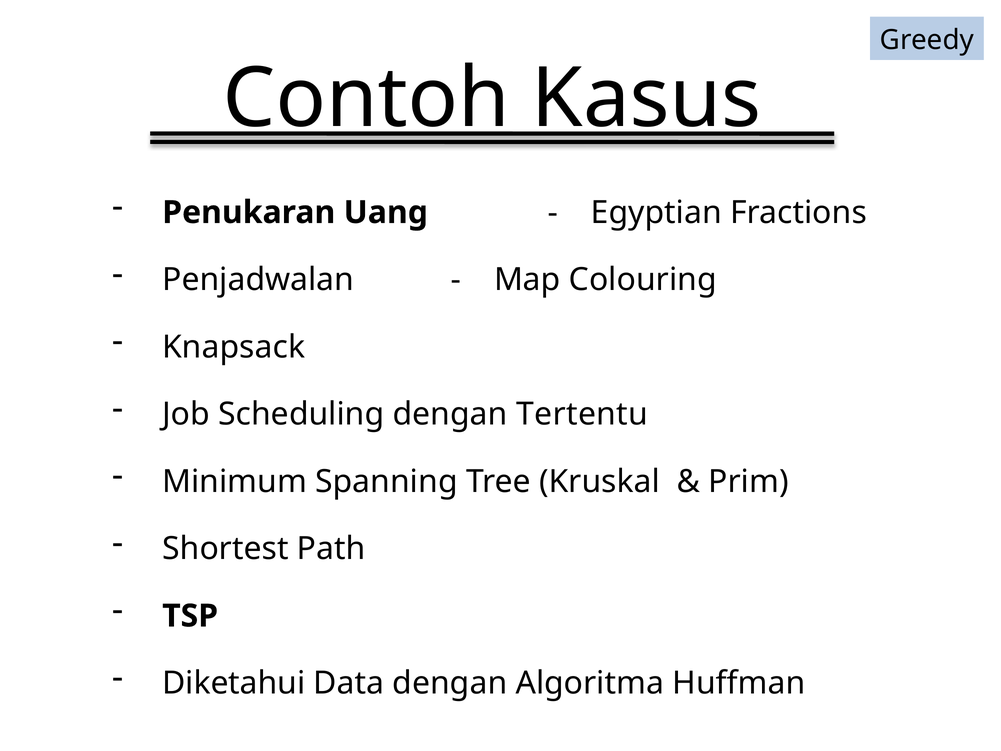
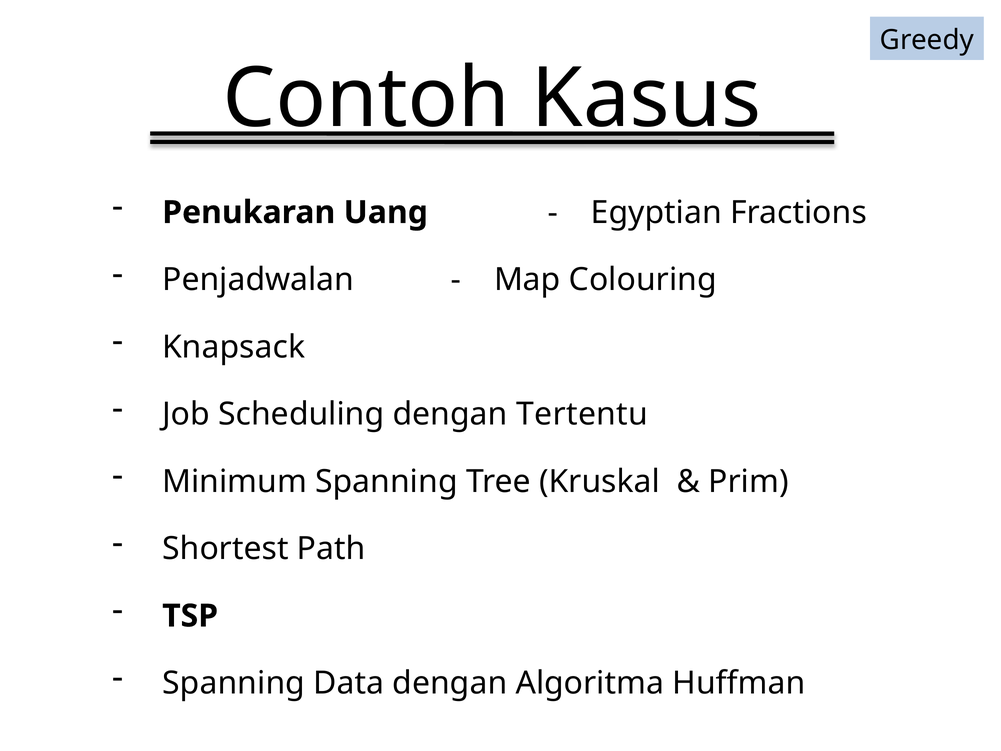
Diketahui at (234, 683): Diketahui -> Spanning
